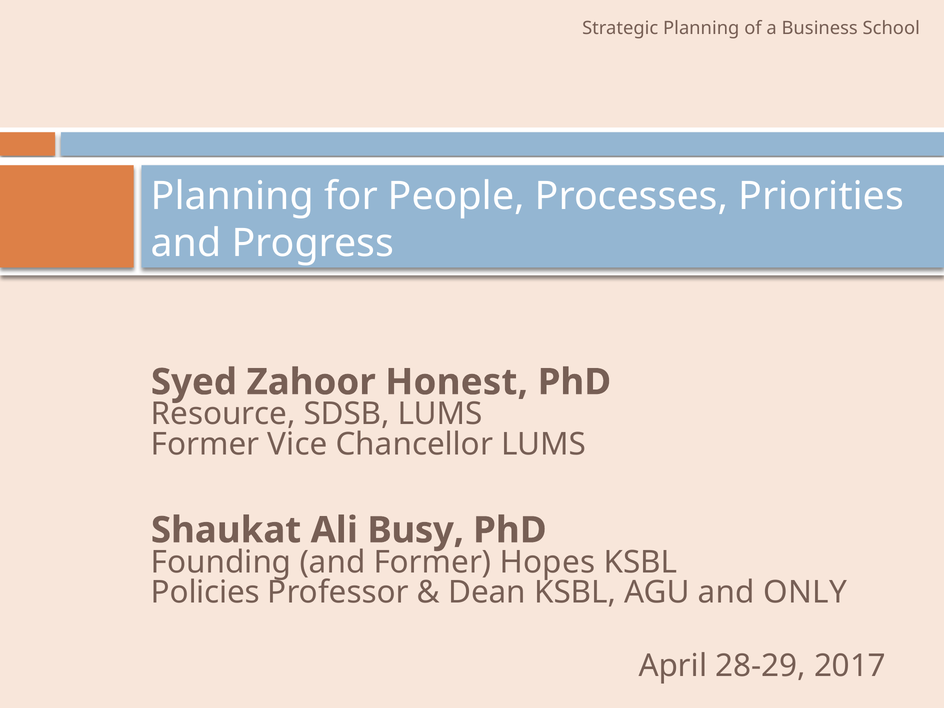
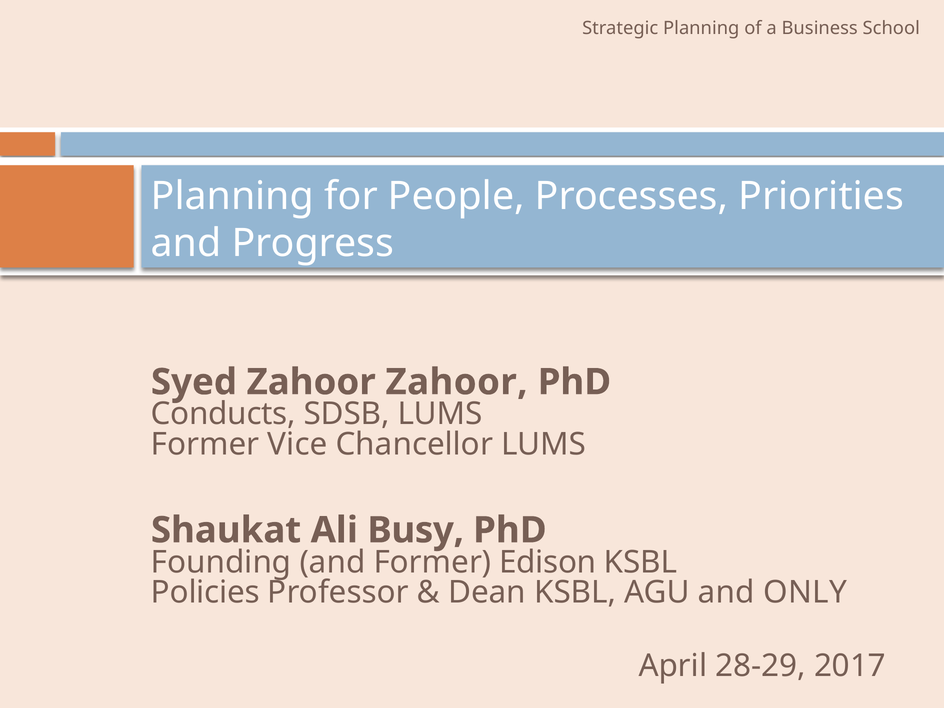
Zahoor Honest: Honest -> Zahoor
Resource: Resource -> Conducts
Hopes: Hopes -> Edison
